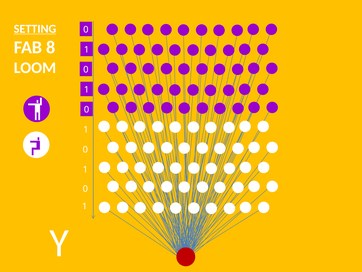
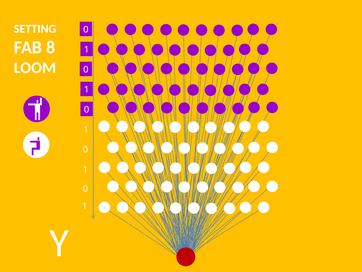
SETTING underline: present -> none
